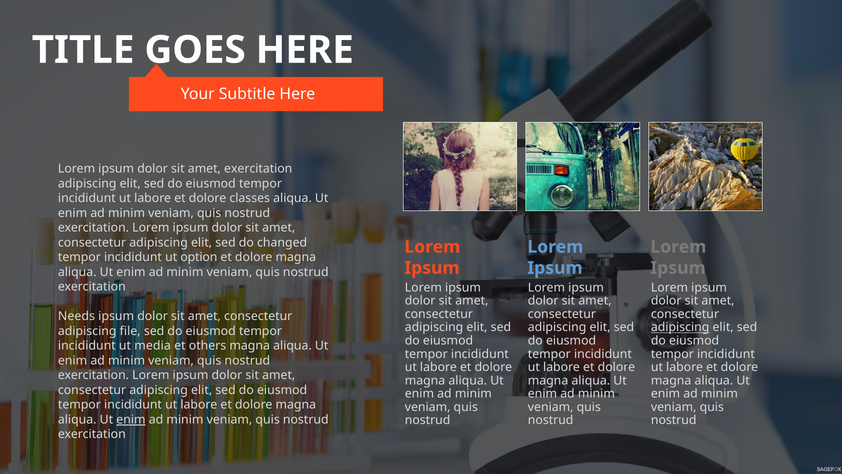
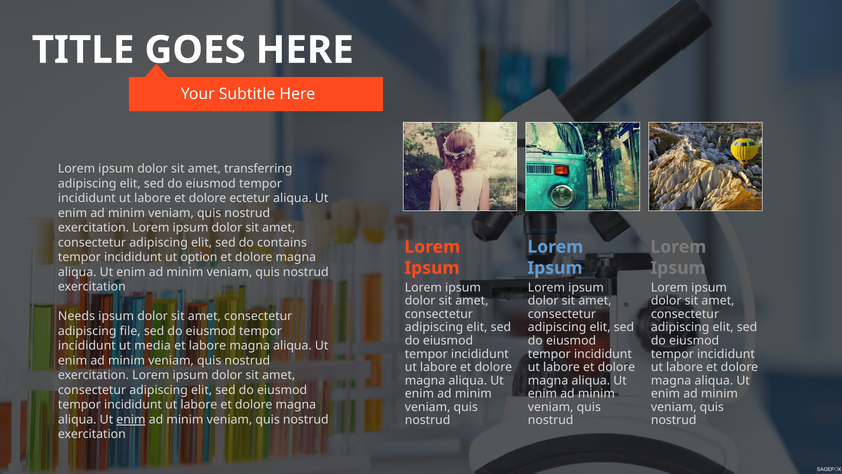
amet exercitation: exercitation -> transferring
classes: classes -> ectetur
changed: changed -> contains
adipiscing at (680, 327) underline: present -> none
et others: others -> labore
